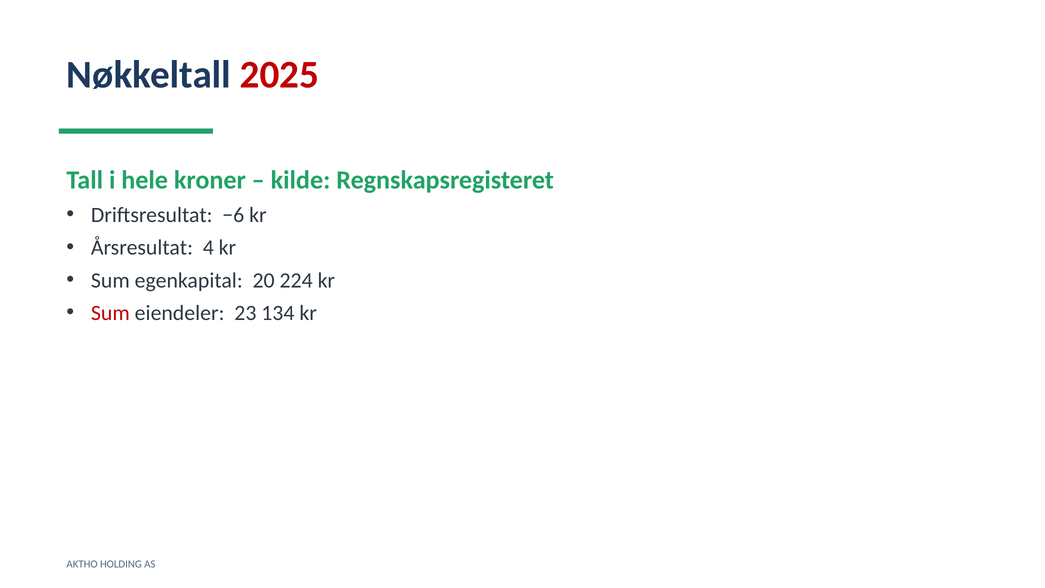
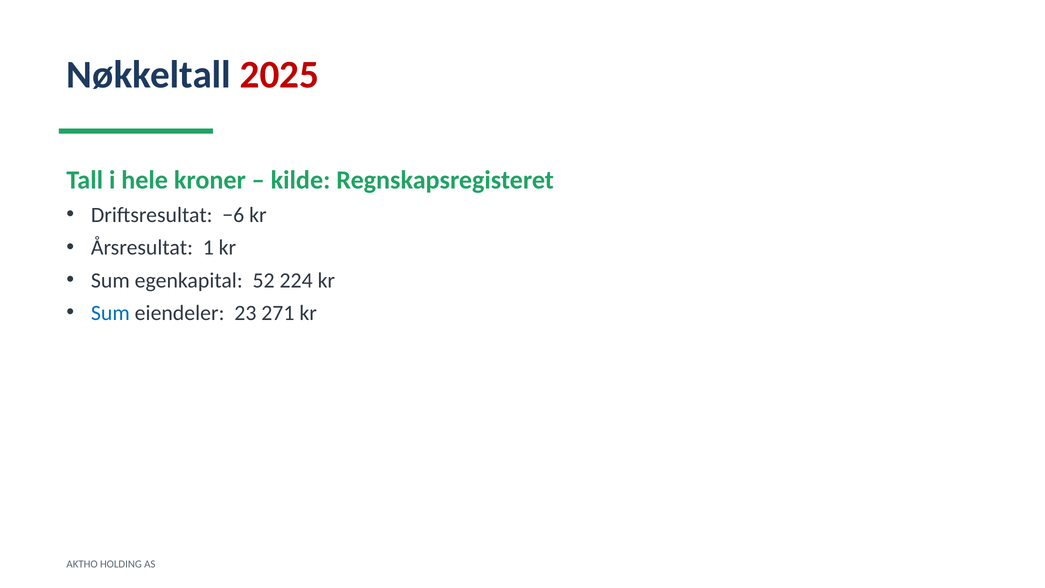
4: 4 -> 1
20: 20 -> 52
Sum at (110, 313) colour: red -> blue
134: 134 -> 271
